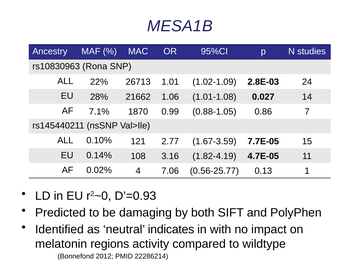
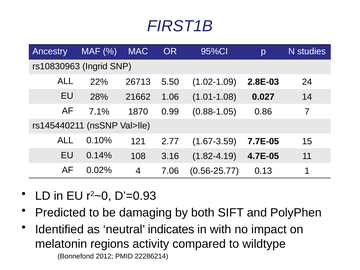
MESA1B: MESA1B -> FIRST1B
Rona: Rona -> Ingrid
1.01: 1.01 -> 5.50
